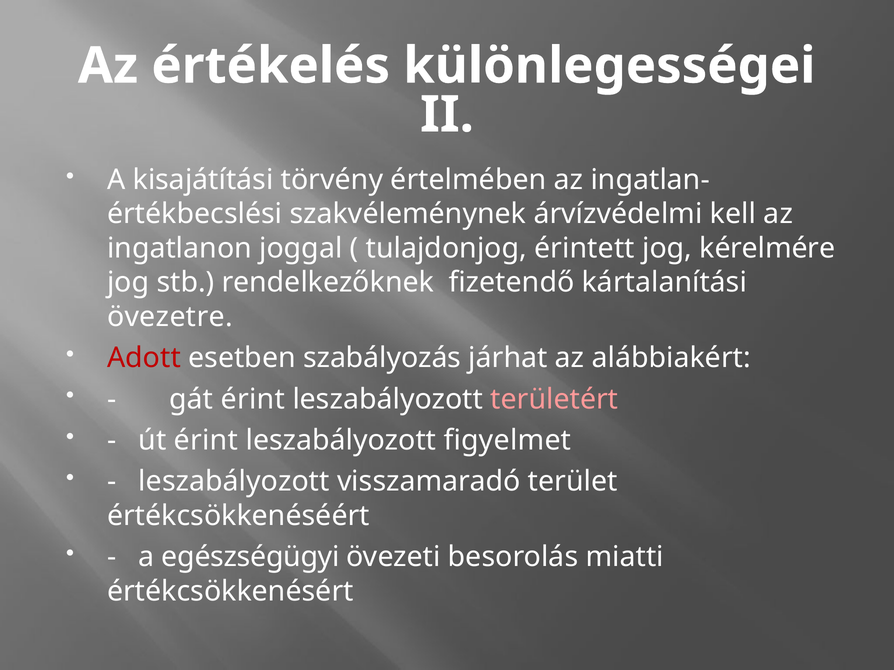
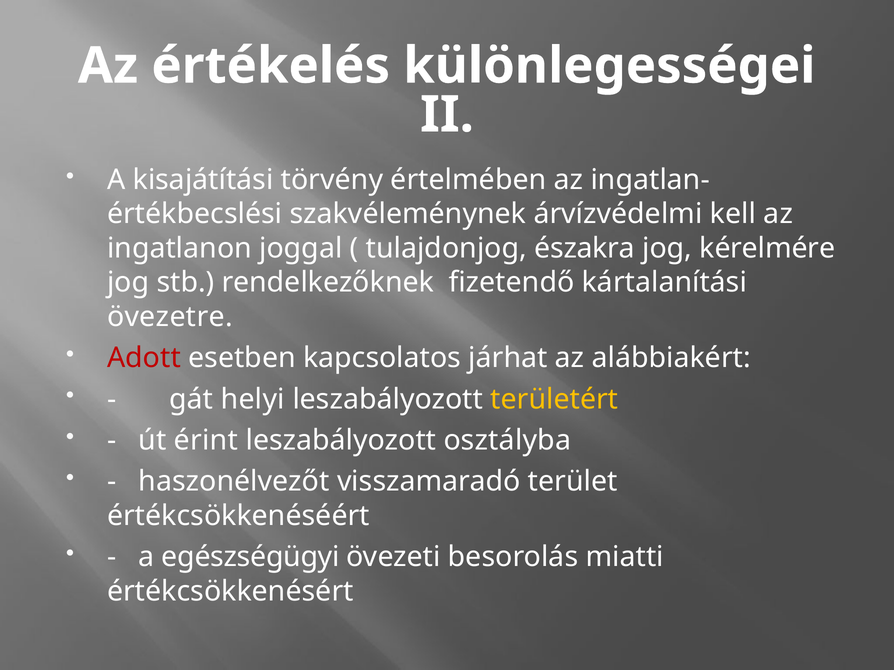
érintett: érintett -> északra
szabályozás: szabályozás -> kapcsolatos
gát érint: érint -> helyi
területért colour: pink -> yellow
figyelmet: figyelmet -> osztályba
leszabályozott at (234, 482): leszabályozott -> haszonélvezőt
